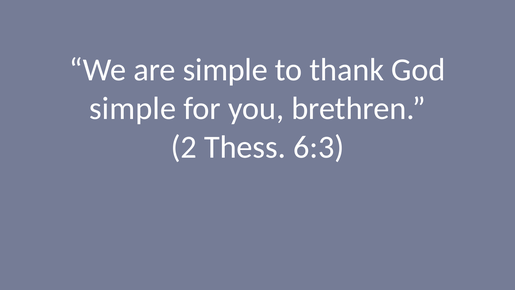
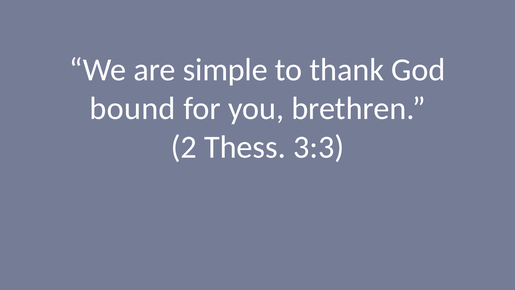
simple at (133, 108): simple -> bound
6:3: 6:3 -> 3:3
